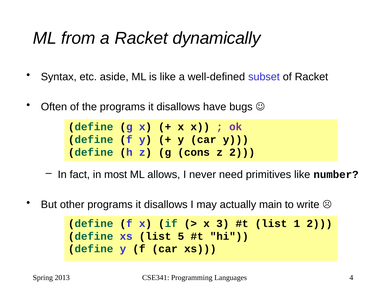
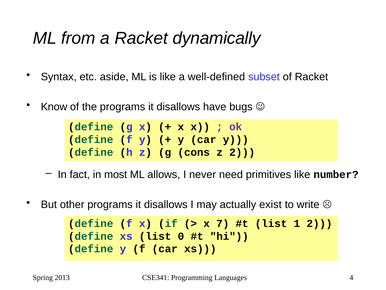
Often: Often -> Know
main: main -> exist
3: 3 -> 7
5: 5 -> 0
